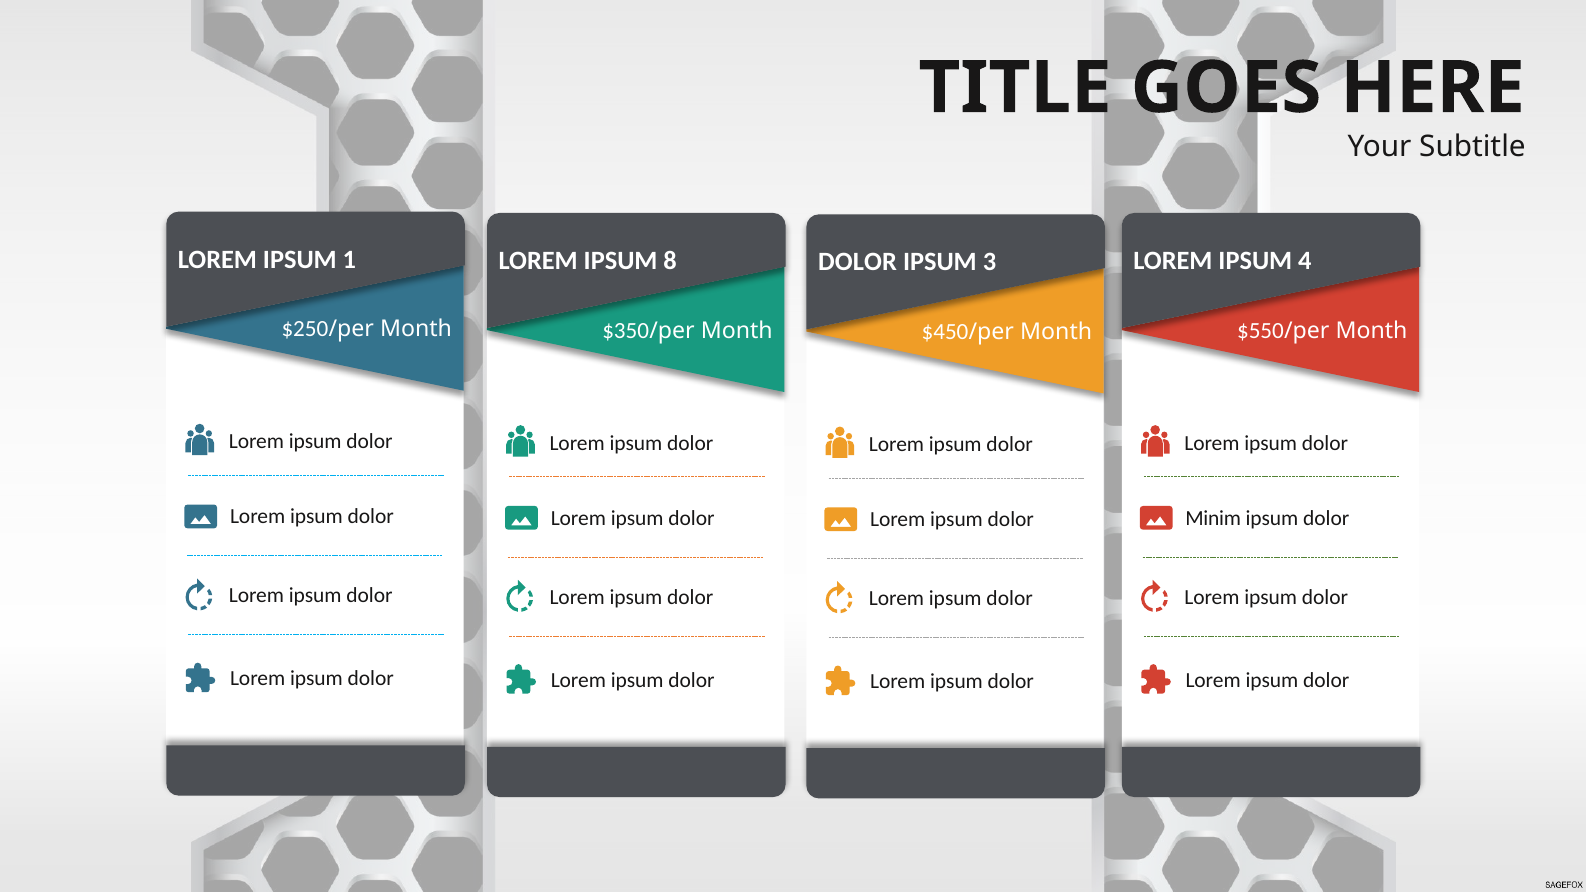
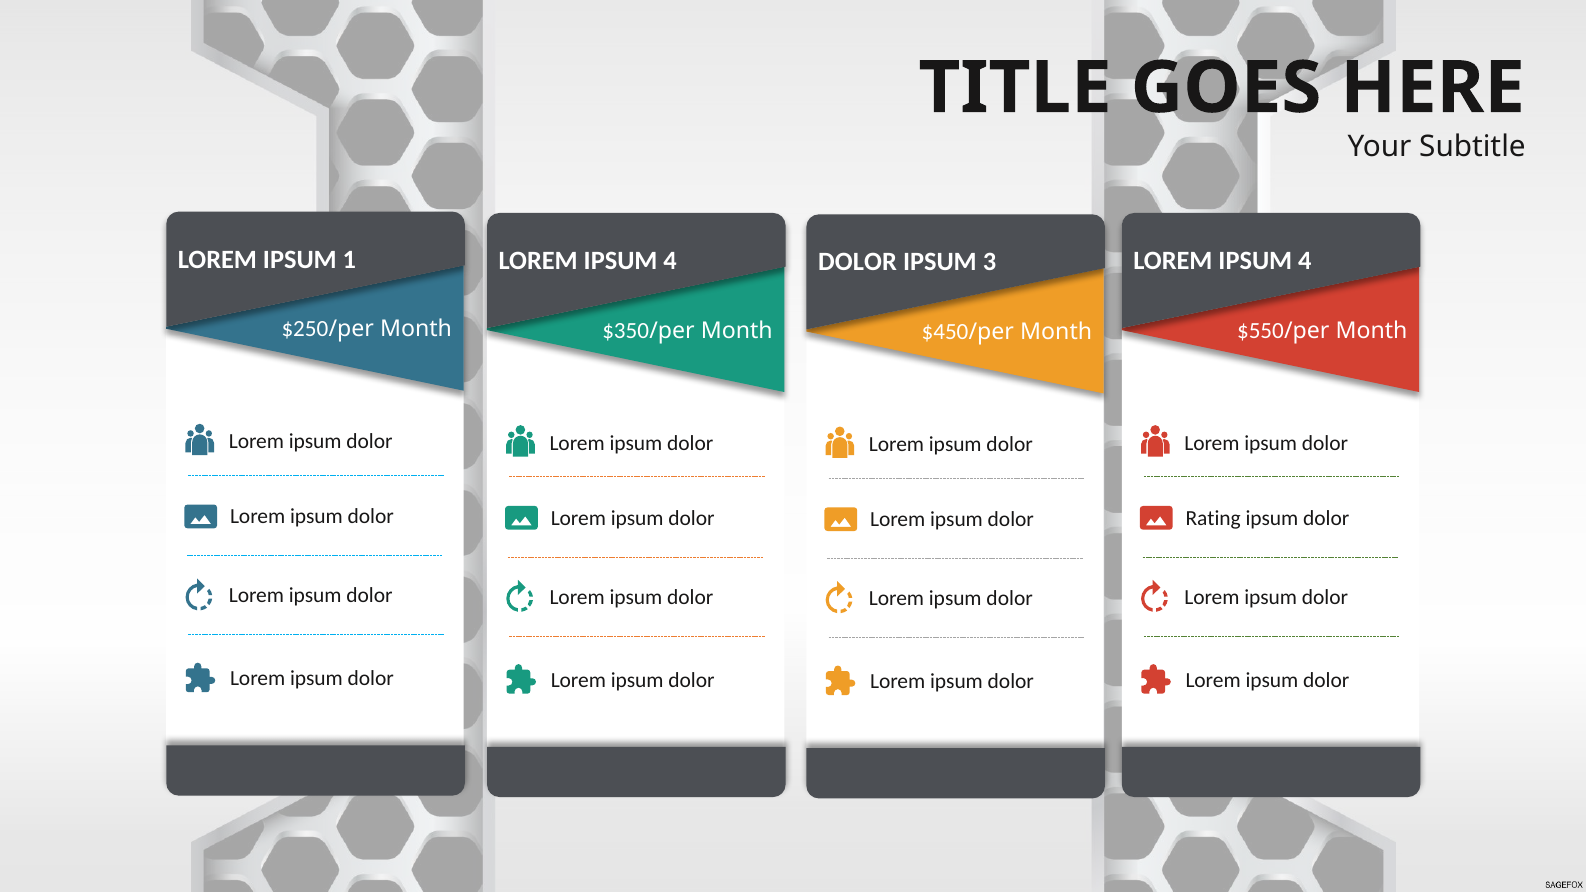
8 at (670, 261): 8 -> 4
Minim: Minim -> Rating
